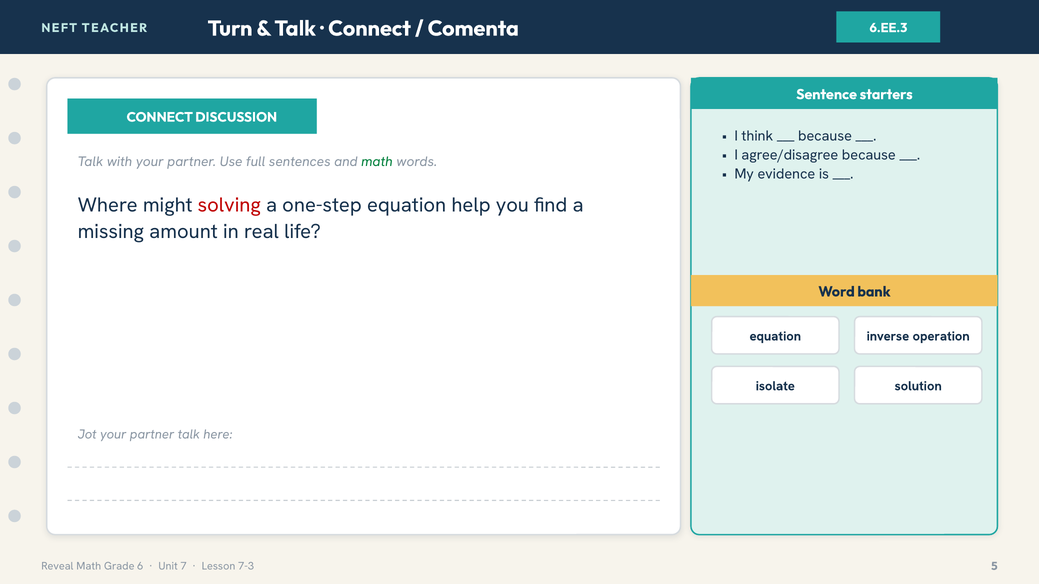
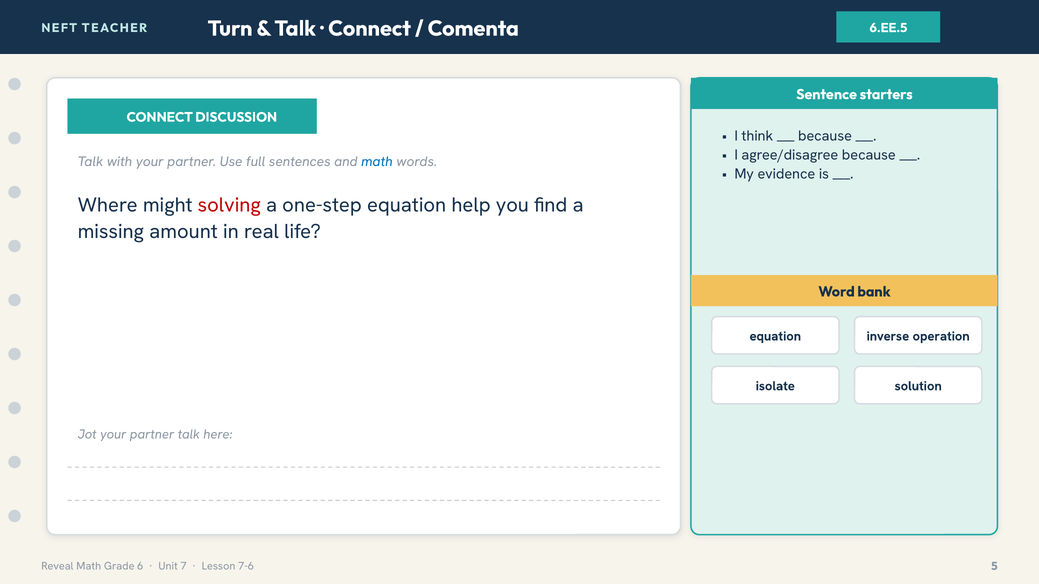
6.EE.3: 6.EE.3 -> 6.EE.5
math at (377, 162) colour: green -> blue
7-3: 7-3 -> 7-6
